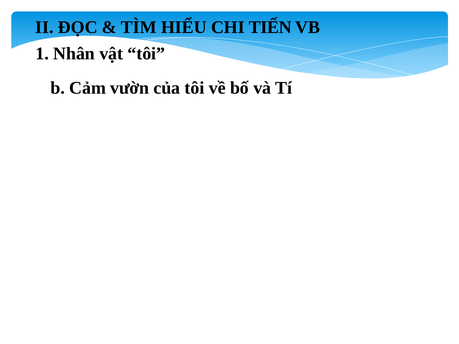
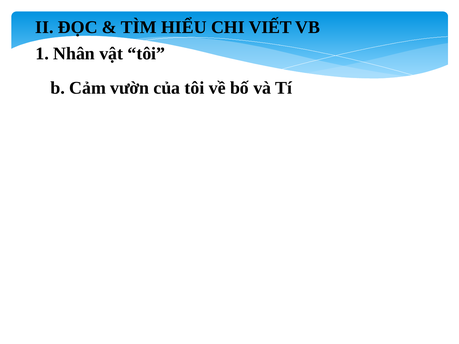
TIẾN: TIẾN -> VIẾT
